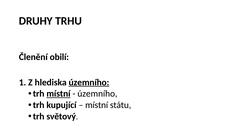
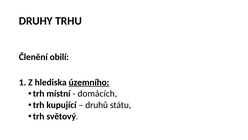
místní at (58, 93) underline: present -> none
územního at (97, 93): územního -> domácích
místní at (97, 105): místní -> druhů
